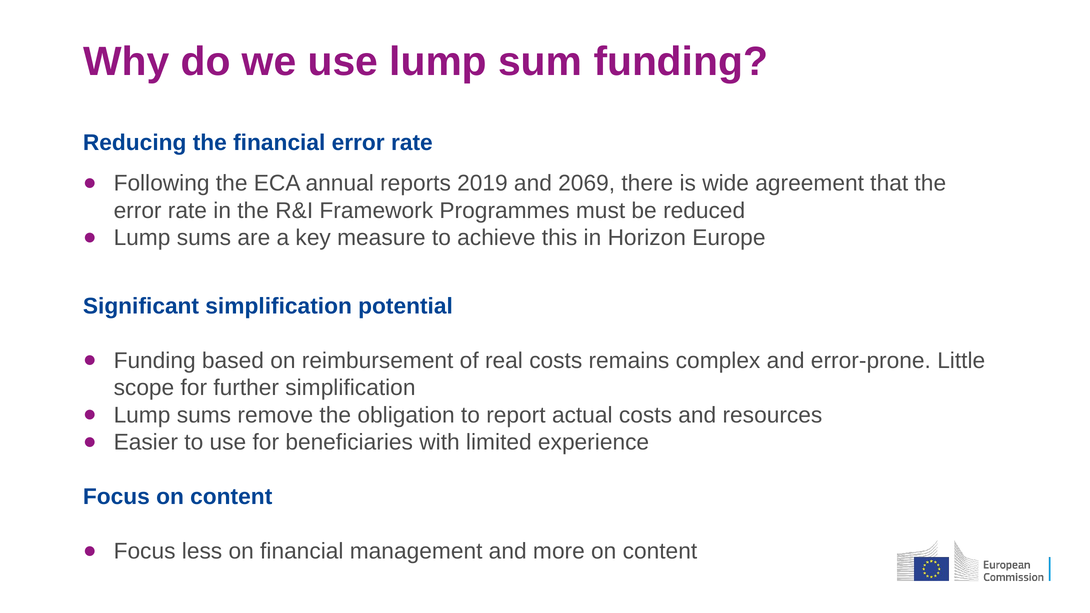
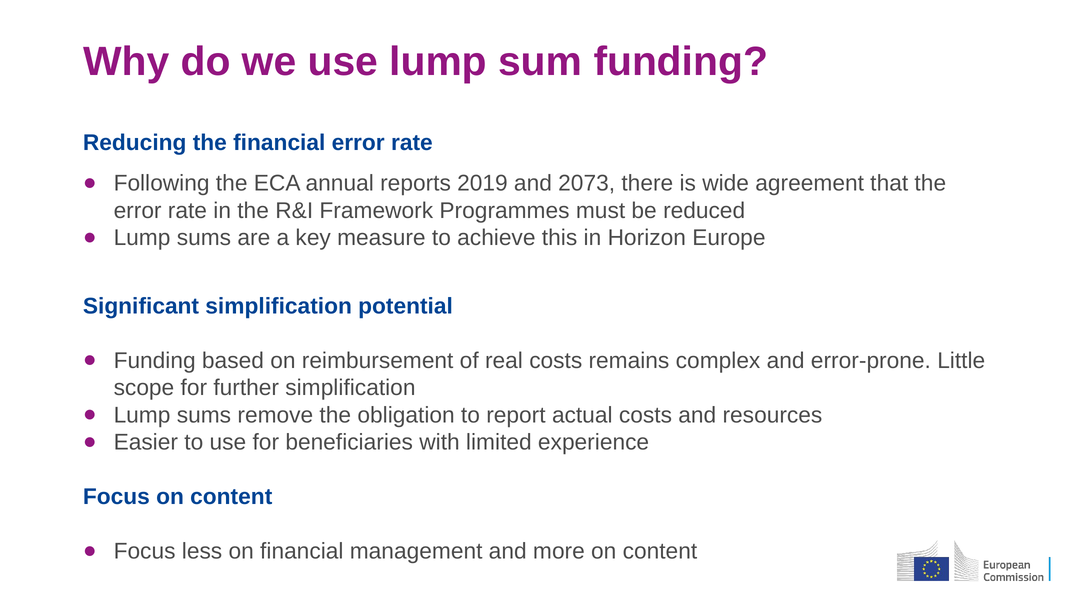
2069: 2069 -> 2073
